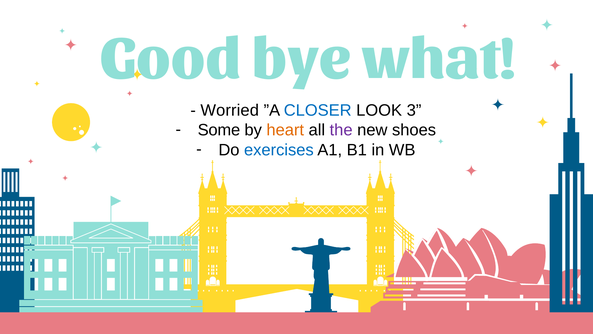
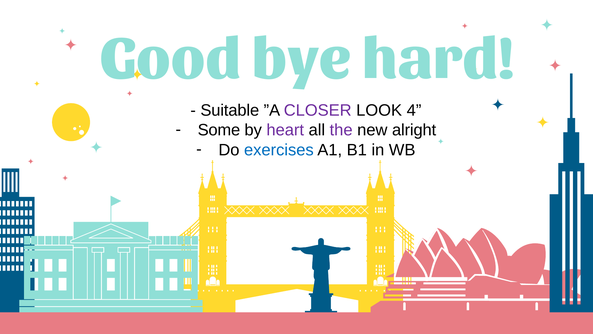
what: what -> hard
Worried: Worried -> Suitable
CLOSER colour: blue -> purple
3: 3 -> 4
heart colour: orange -> purple
shoes: shoes -> alright
